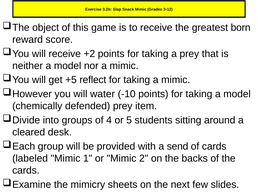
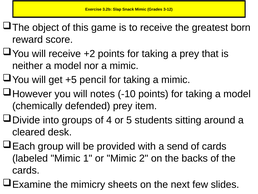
reflect: reflect -> pencil
water: water -> notes
